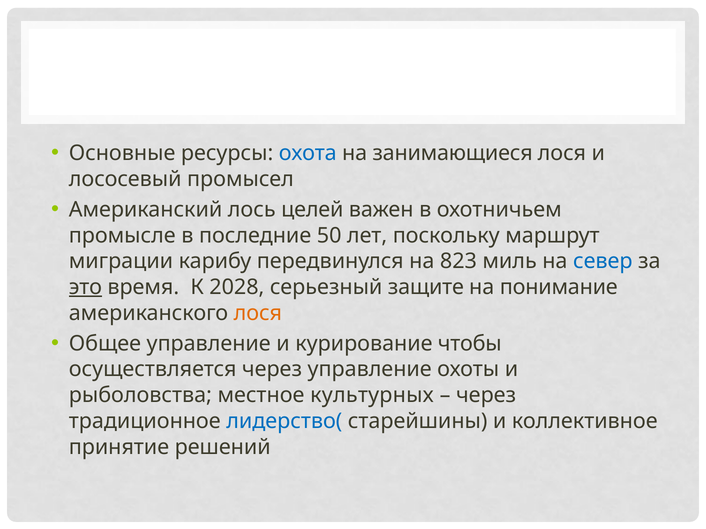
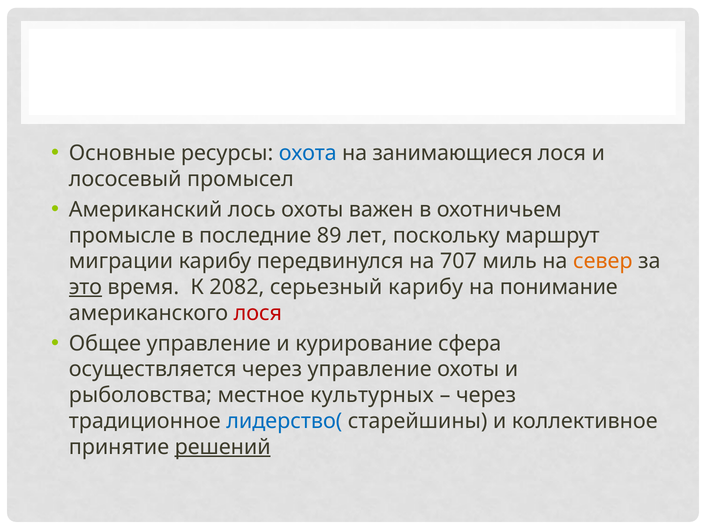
лось целей: целей -> охоты
50: 50 -> 89
823: 823 -> 707
север colour: blue -> orange
2028: 2028 -> 2082
серьезный защите: защите -> карибу
лося at (258, 313) colour: orange -> red
чтобы: чтобы -> сфера
решений underline: none -> present
